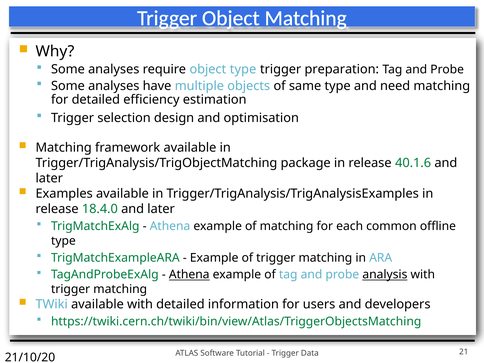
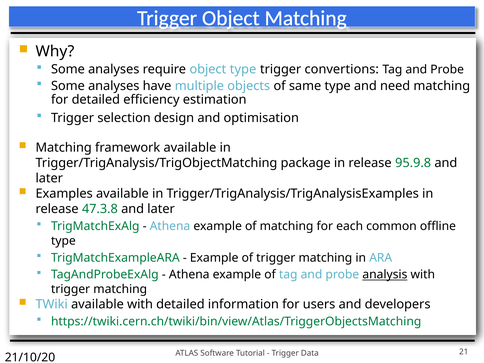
preparation: preparation -> convertions
40.1.6: 40.1.6 -> 95.9.8
18.4.0: 18.4.0 -> 47.3.8
Athena at (189, 275) underline: present -> none
